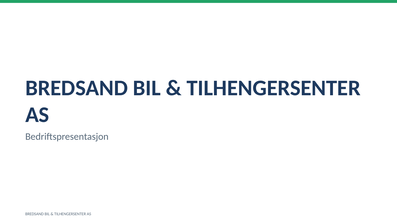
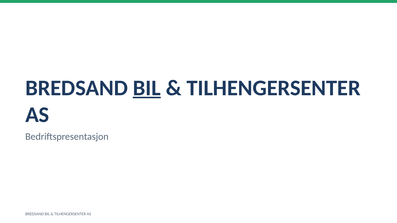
BIL at (147, 88) underline: none -> present
